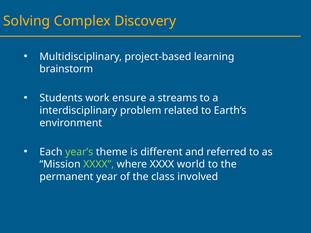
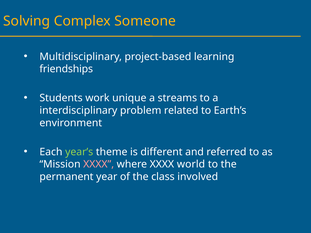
Discovery: Discovery -> Someone
brainstorm: brainstorm -> friendships
ensure: ensure -> unique
XXXX at (99, 164) colour: light green -> pink
